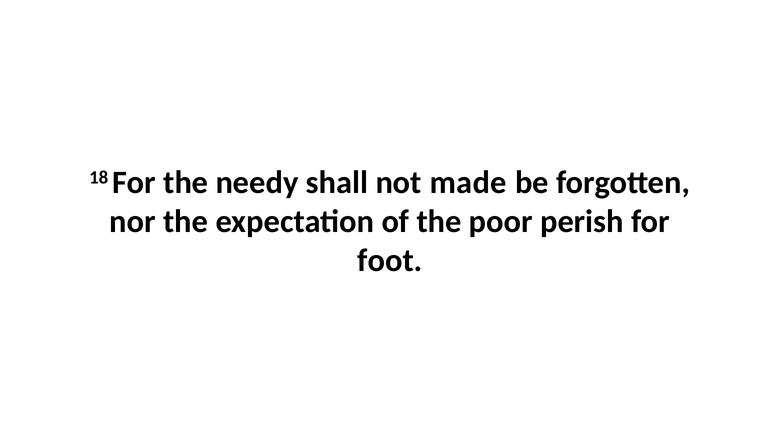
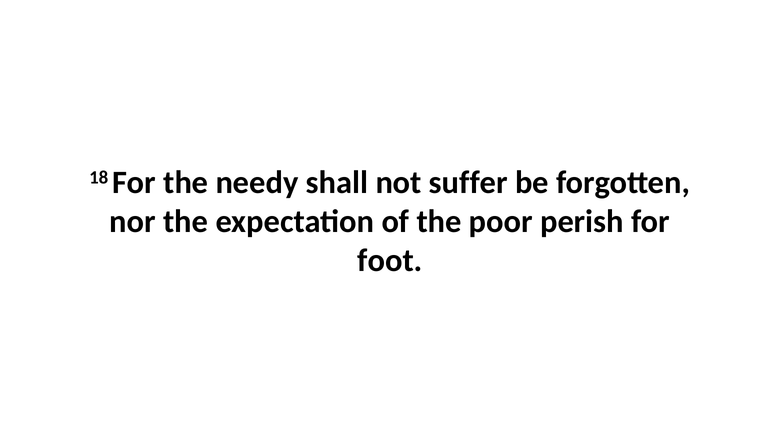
made: made -> suffer
